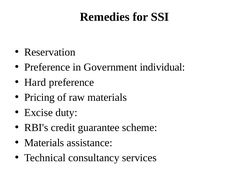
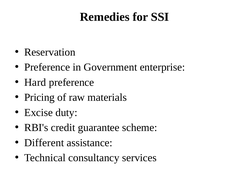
individual: individual -> enterprise
Materials at (44, 143): Materials -> Different
